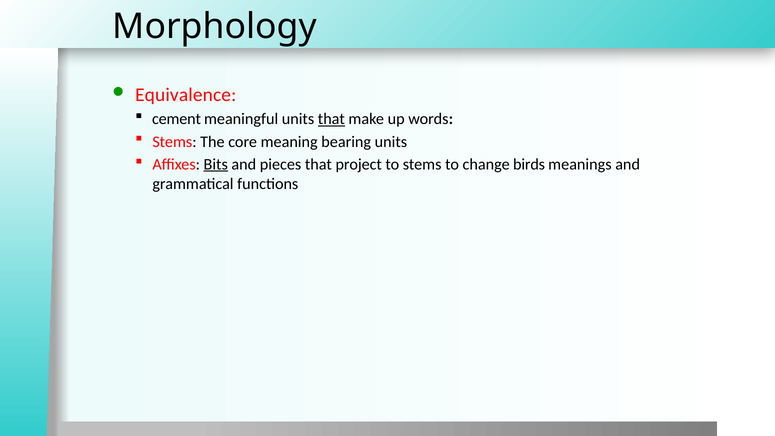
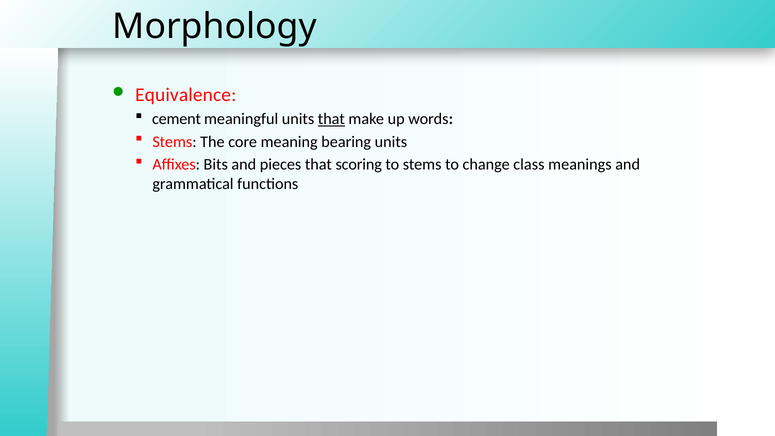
Bits underline: present -> none
project: project -> scoring
birds: birds -> class
